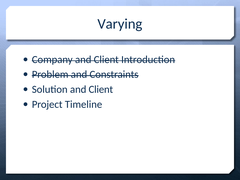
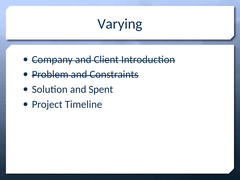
Solution and Client: Client -> Spent
